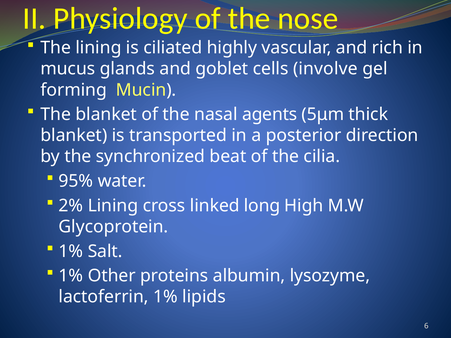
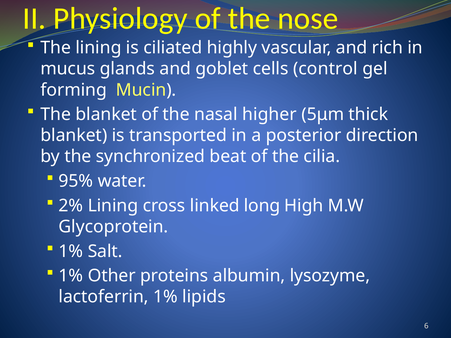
involve: involve -> control
agents: agents -> higher
